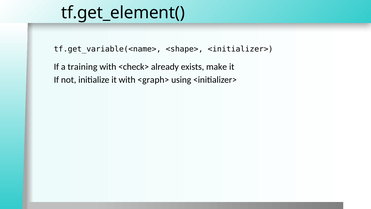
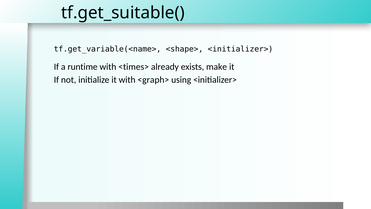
tf.get_element(: tf.get_element( -> tf.get_suitable(
training: training -> runtime
<check>: <check> -> <times>
